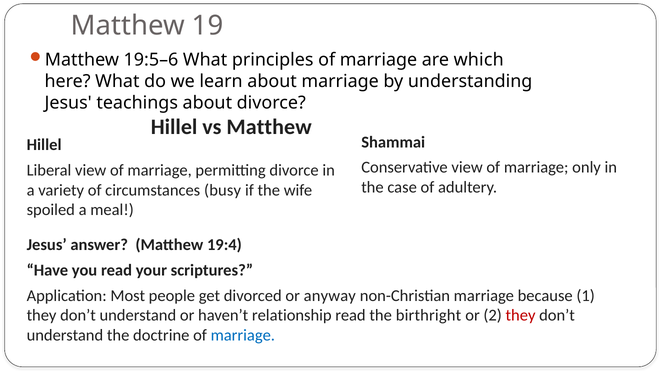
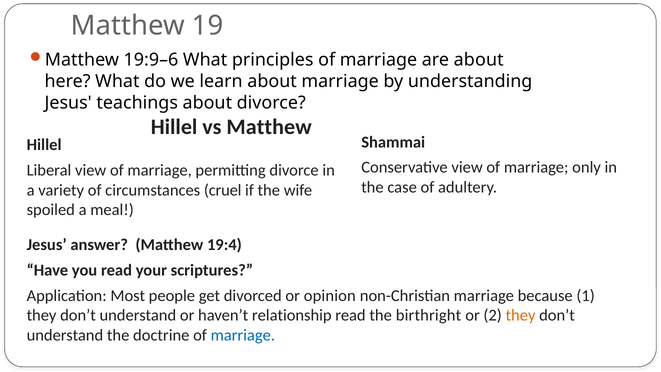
19:5–6: 19:5–6 -> 19:9–6
are which: which -> about
busy: busy -> cruel
anyway: anyway -> opinion
they at (521, 315) colour: red -> orange
